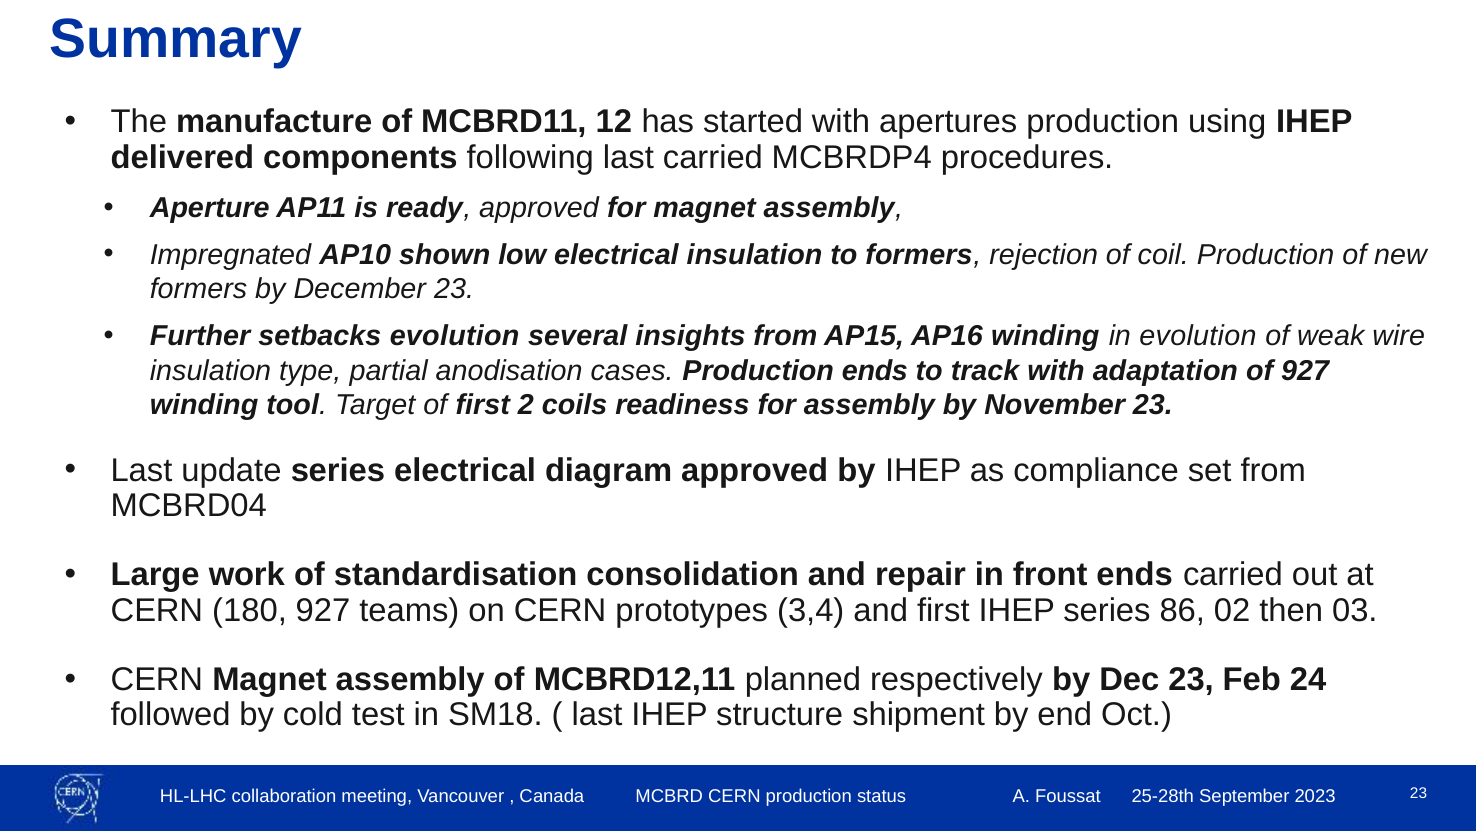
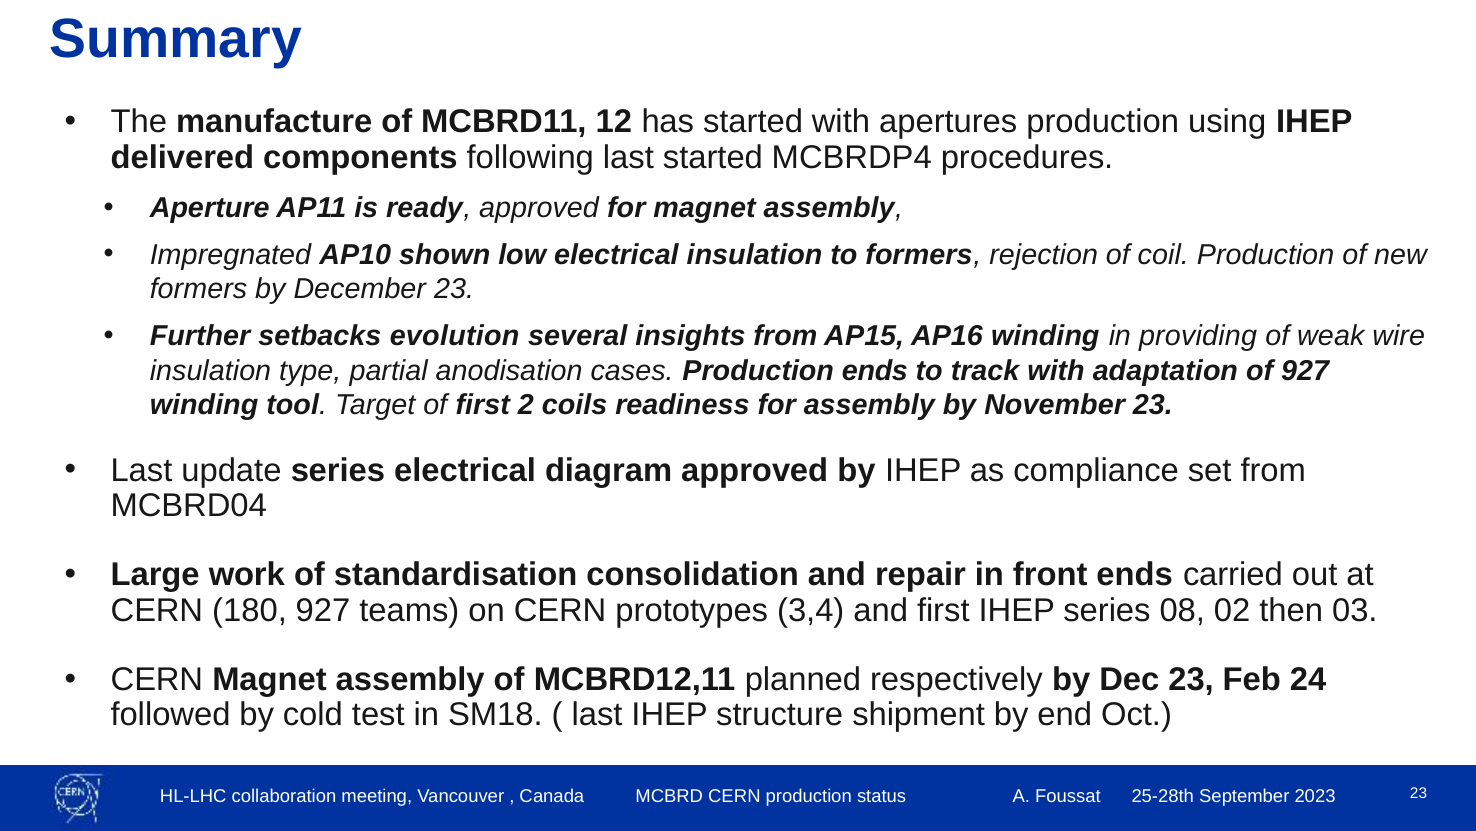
last carried: carried -> started
in evolution: evolution -> providing
86: 86 -> 08
